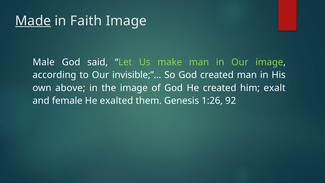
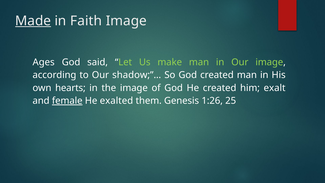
Male: Male -> Ages
invisible;”…: invisible;”… -> shadow;”…
above: above -> hearts
female underline: none -> present
92: 92 -> 25
